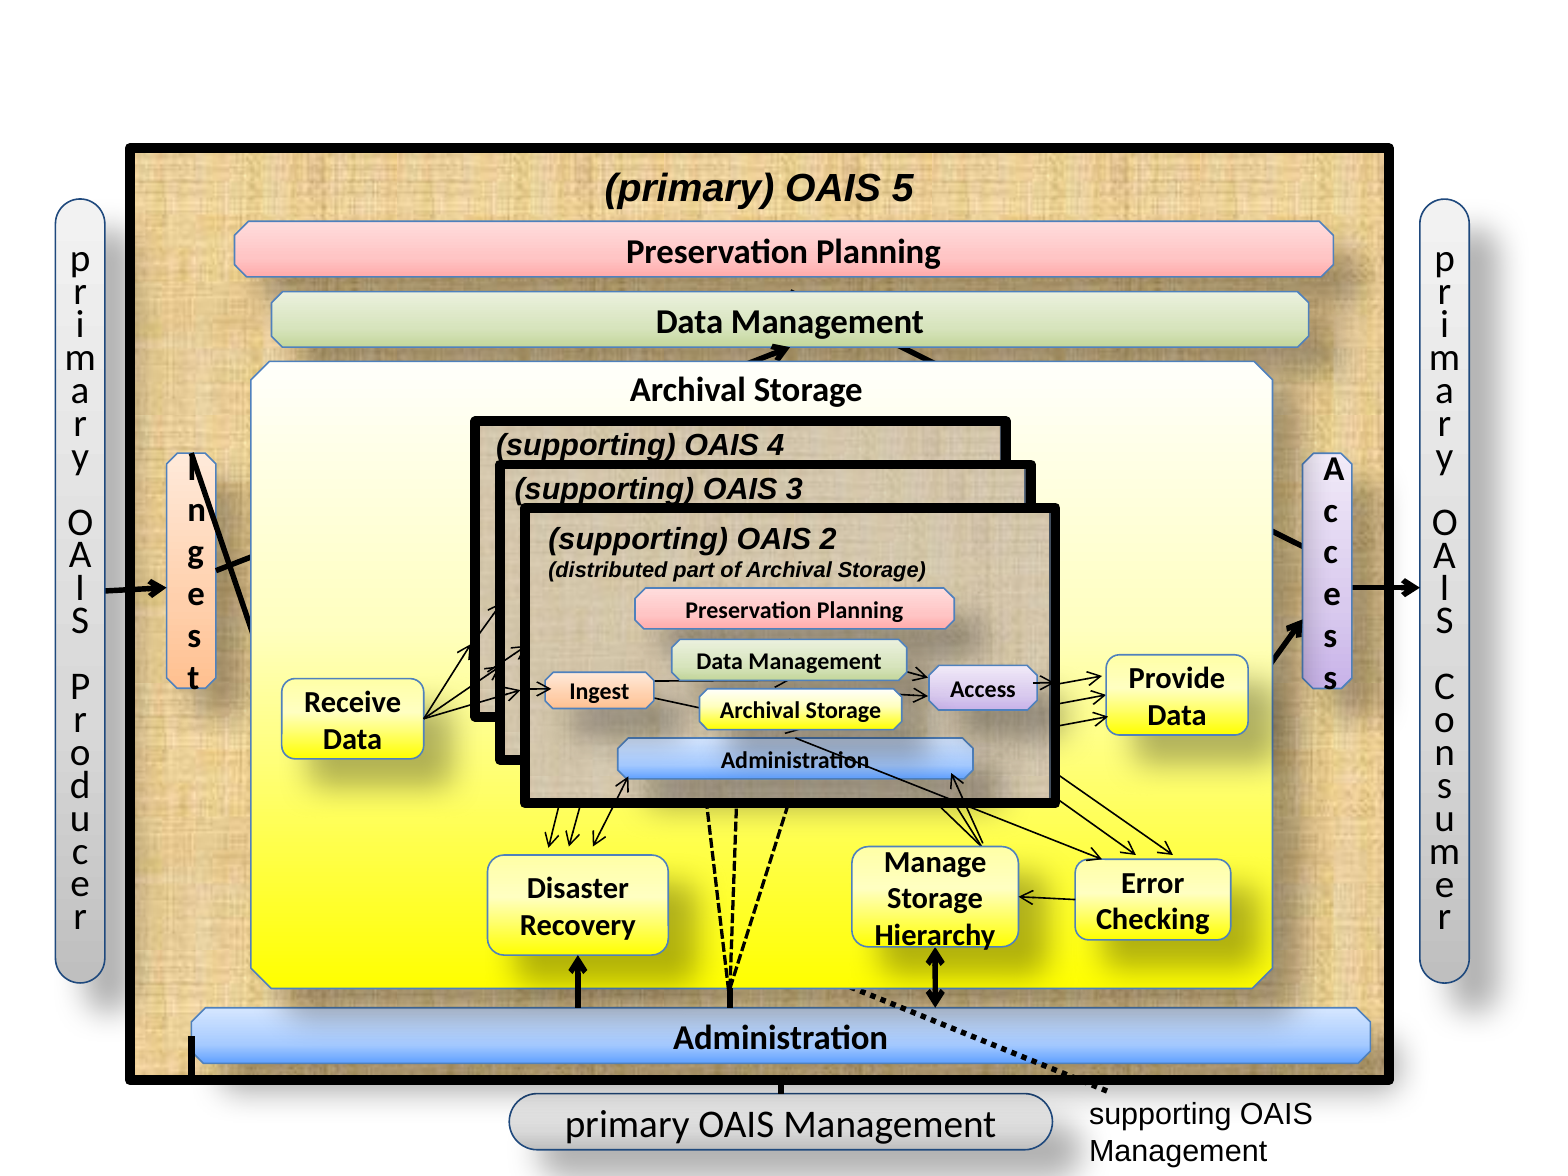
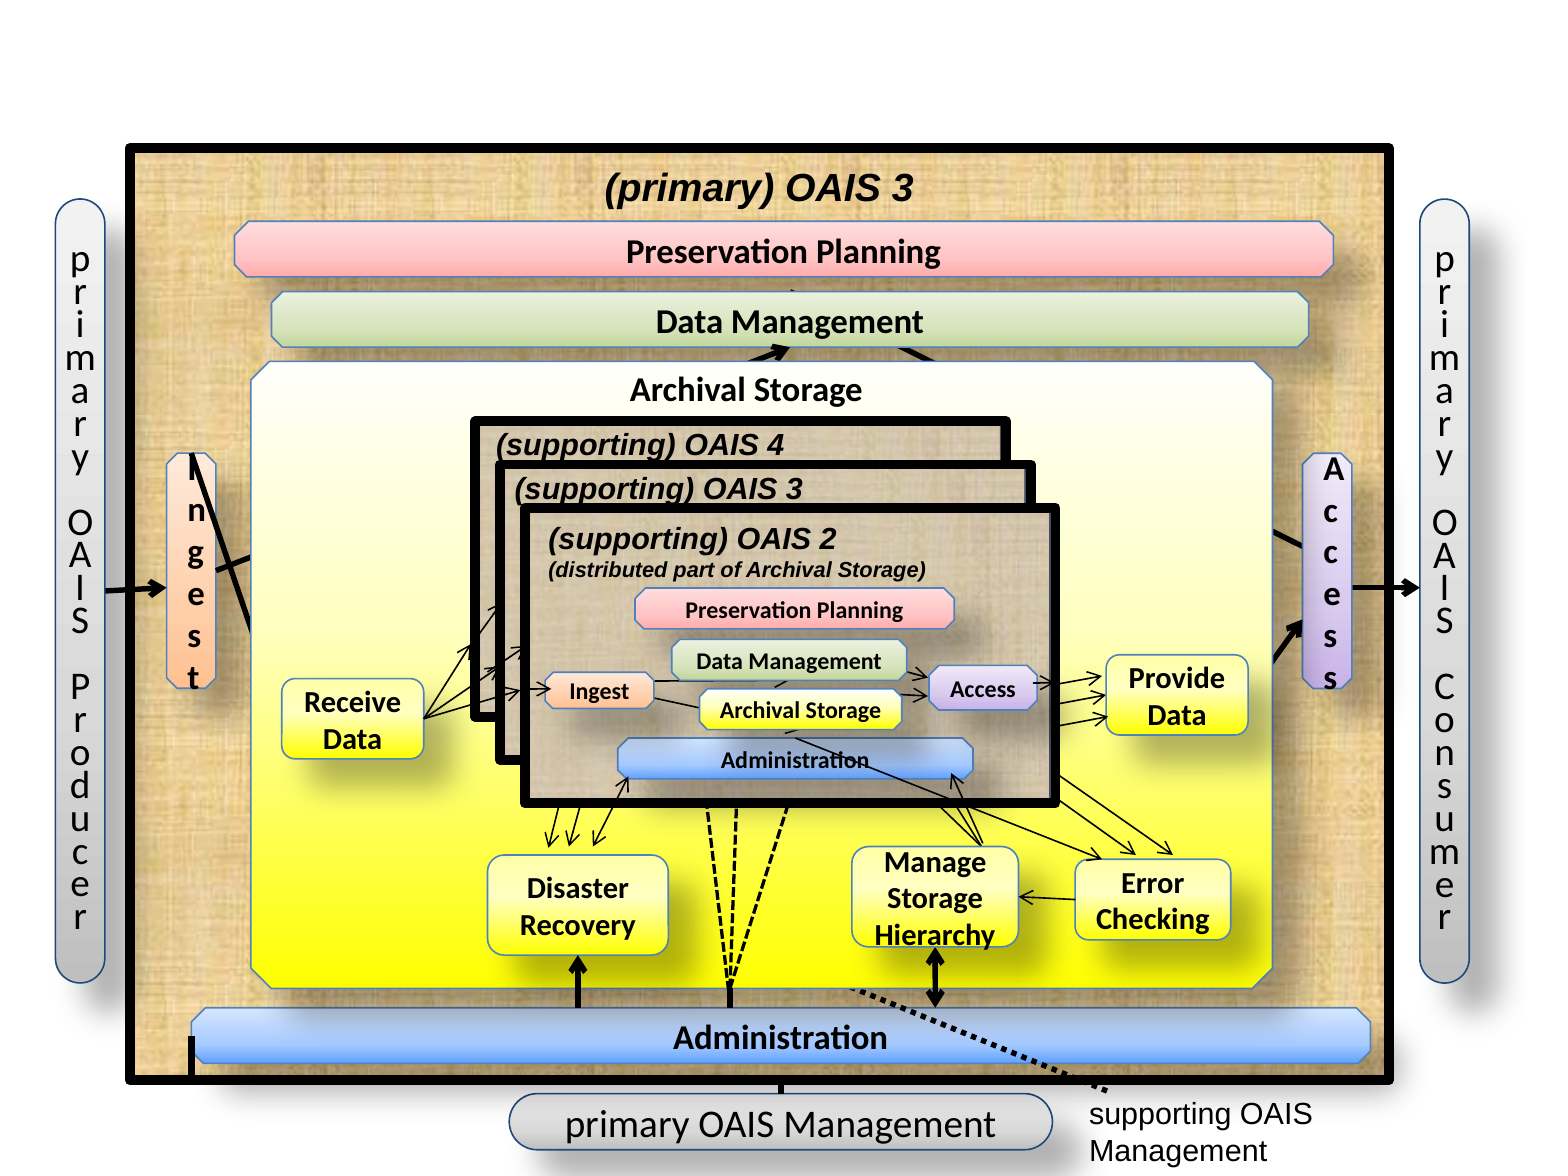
primary OAIS 5: 5 -> 3
